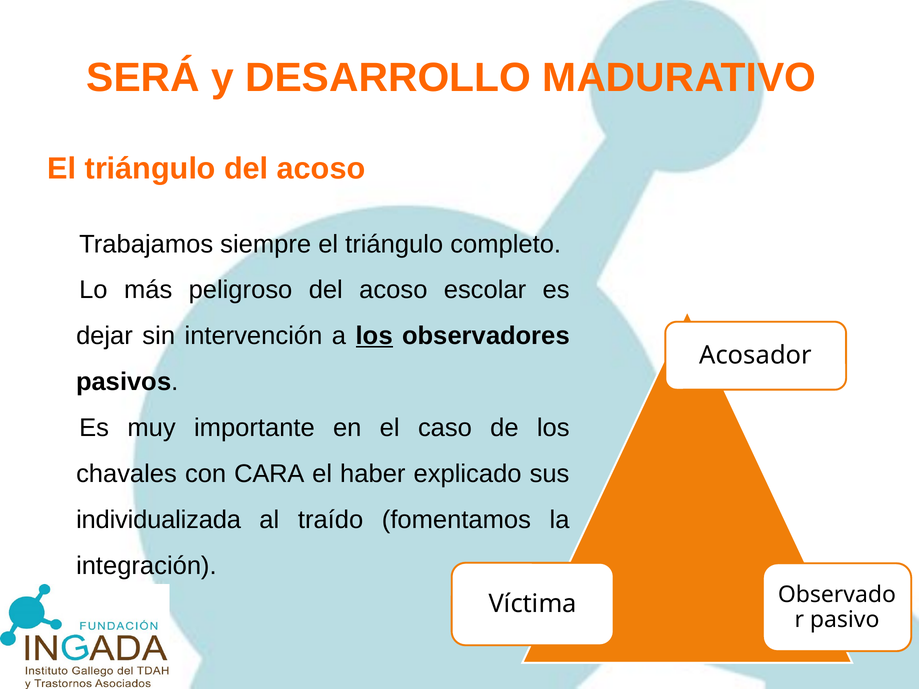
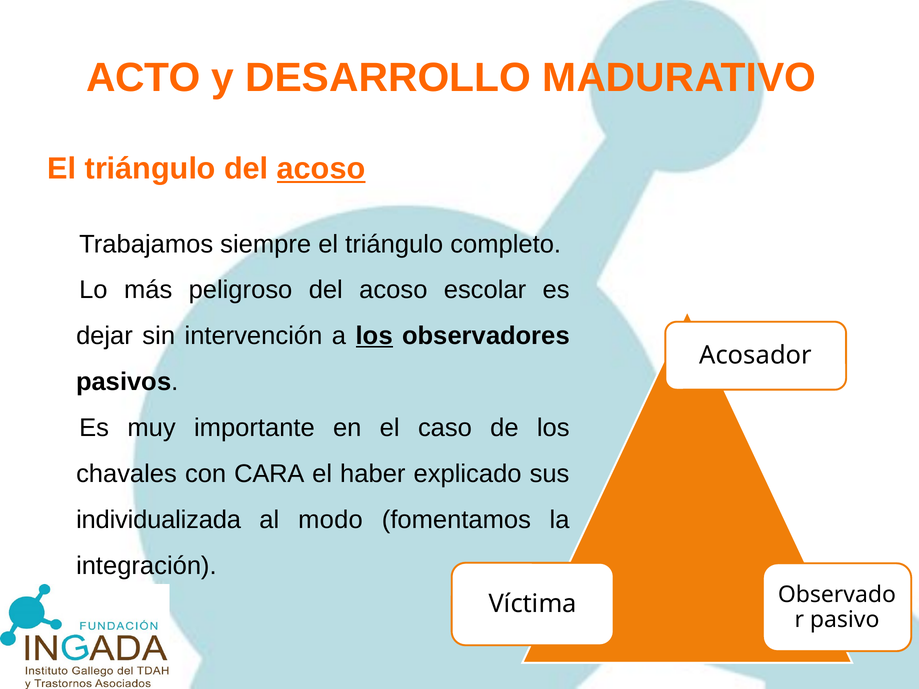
SERÁ: SERÁ -> ACTO
acoso at (321, 169) underline: none -> present
traído: traído -> modo
